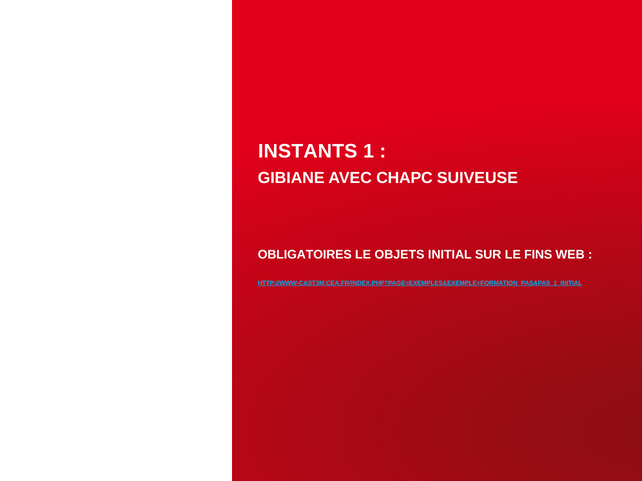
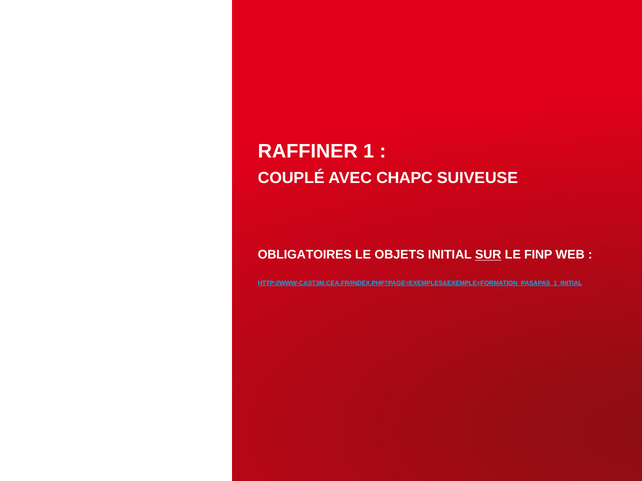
INSTANTS: INSTANTS -> RAFFINER
GIBIANE: GIBIANE -> COUPLÉ
SUR underline: none -> present
FINS: FINS -> FINP
